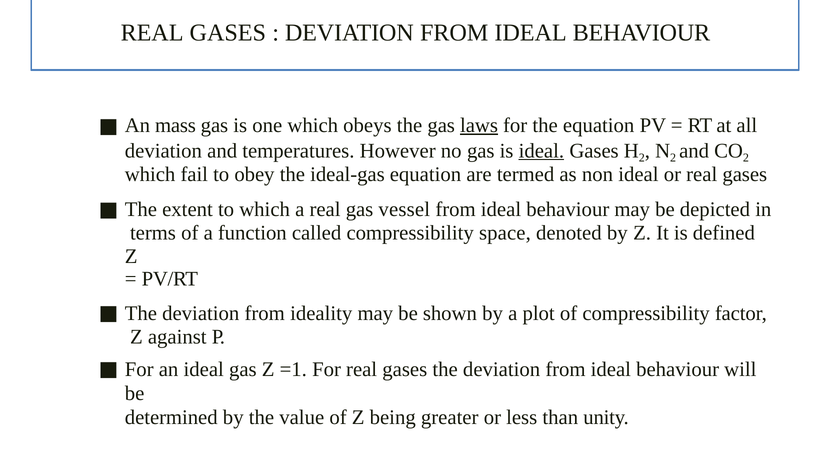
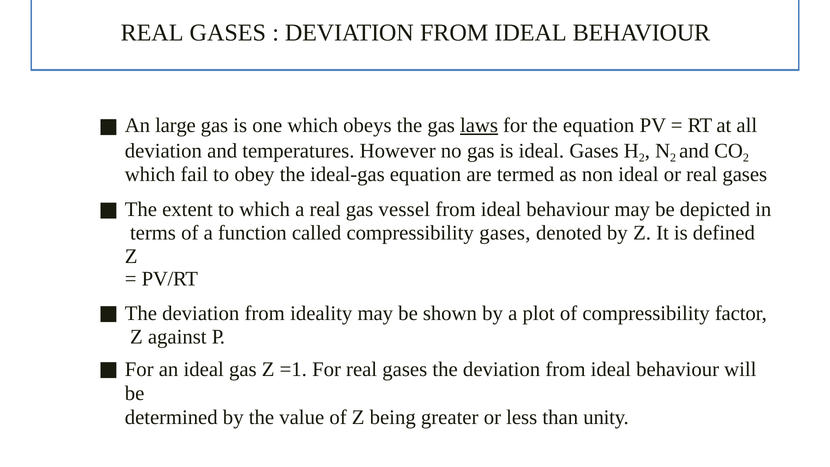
mass: mass -> large
ideal at (541, 151) underline: present -> none
compressibility space: space -> gases
